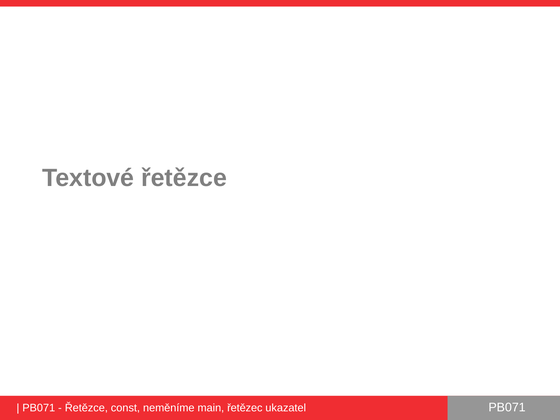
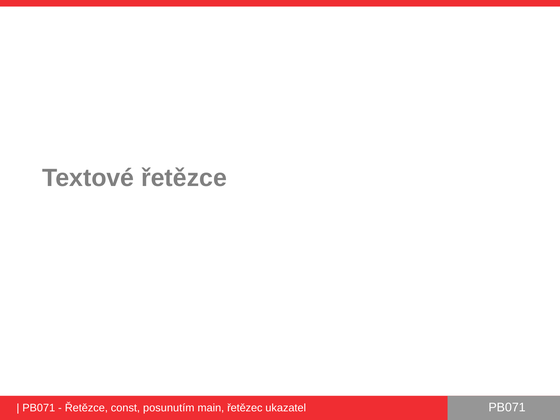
neměníme: neměníme -> posunutím
